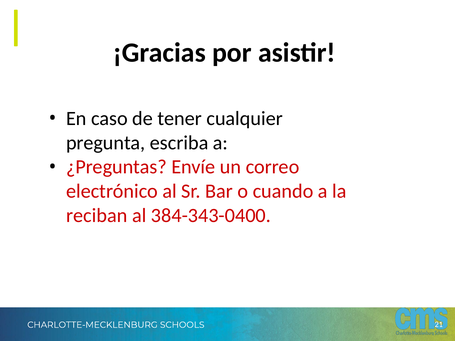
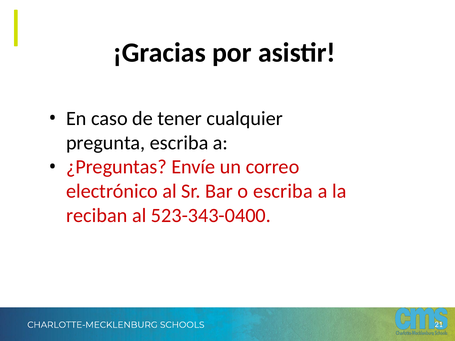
o cuando: cuando -> escriba
384-343-0400: 384-343-0400 -> 523-343-0400
